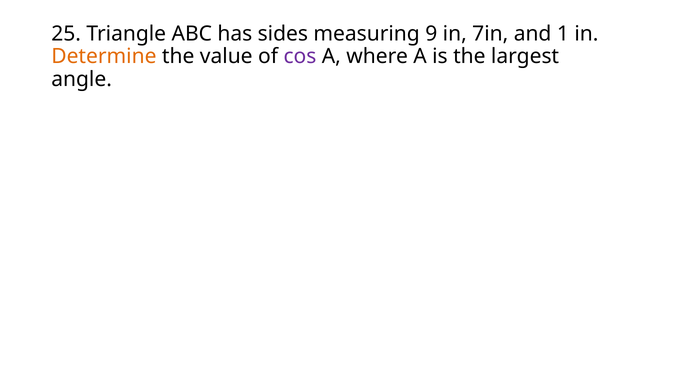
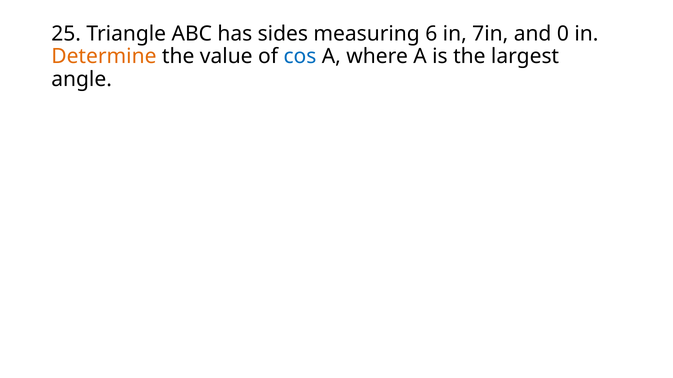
9: 9 -> 6
1: 1 -> 0
cos colour: purple -> blue
